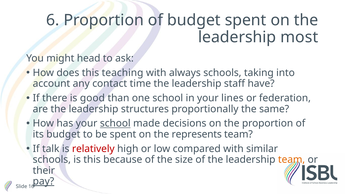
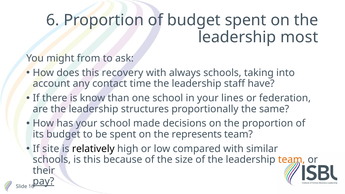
head: head -> from
teaching: teaching -> recovery
good: good -> know
school at (115, 123) underline: present -> none
talk: talk -> site
relatively colour: red -> black
